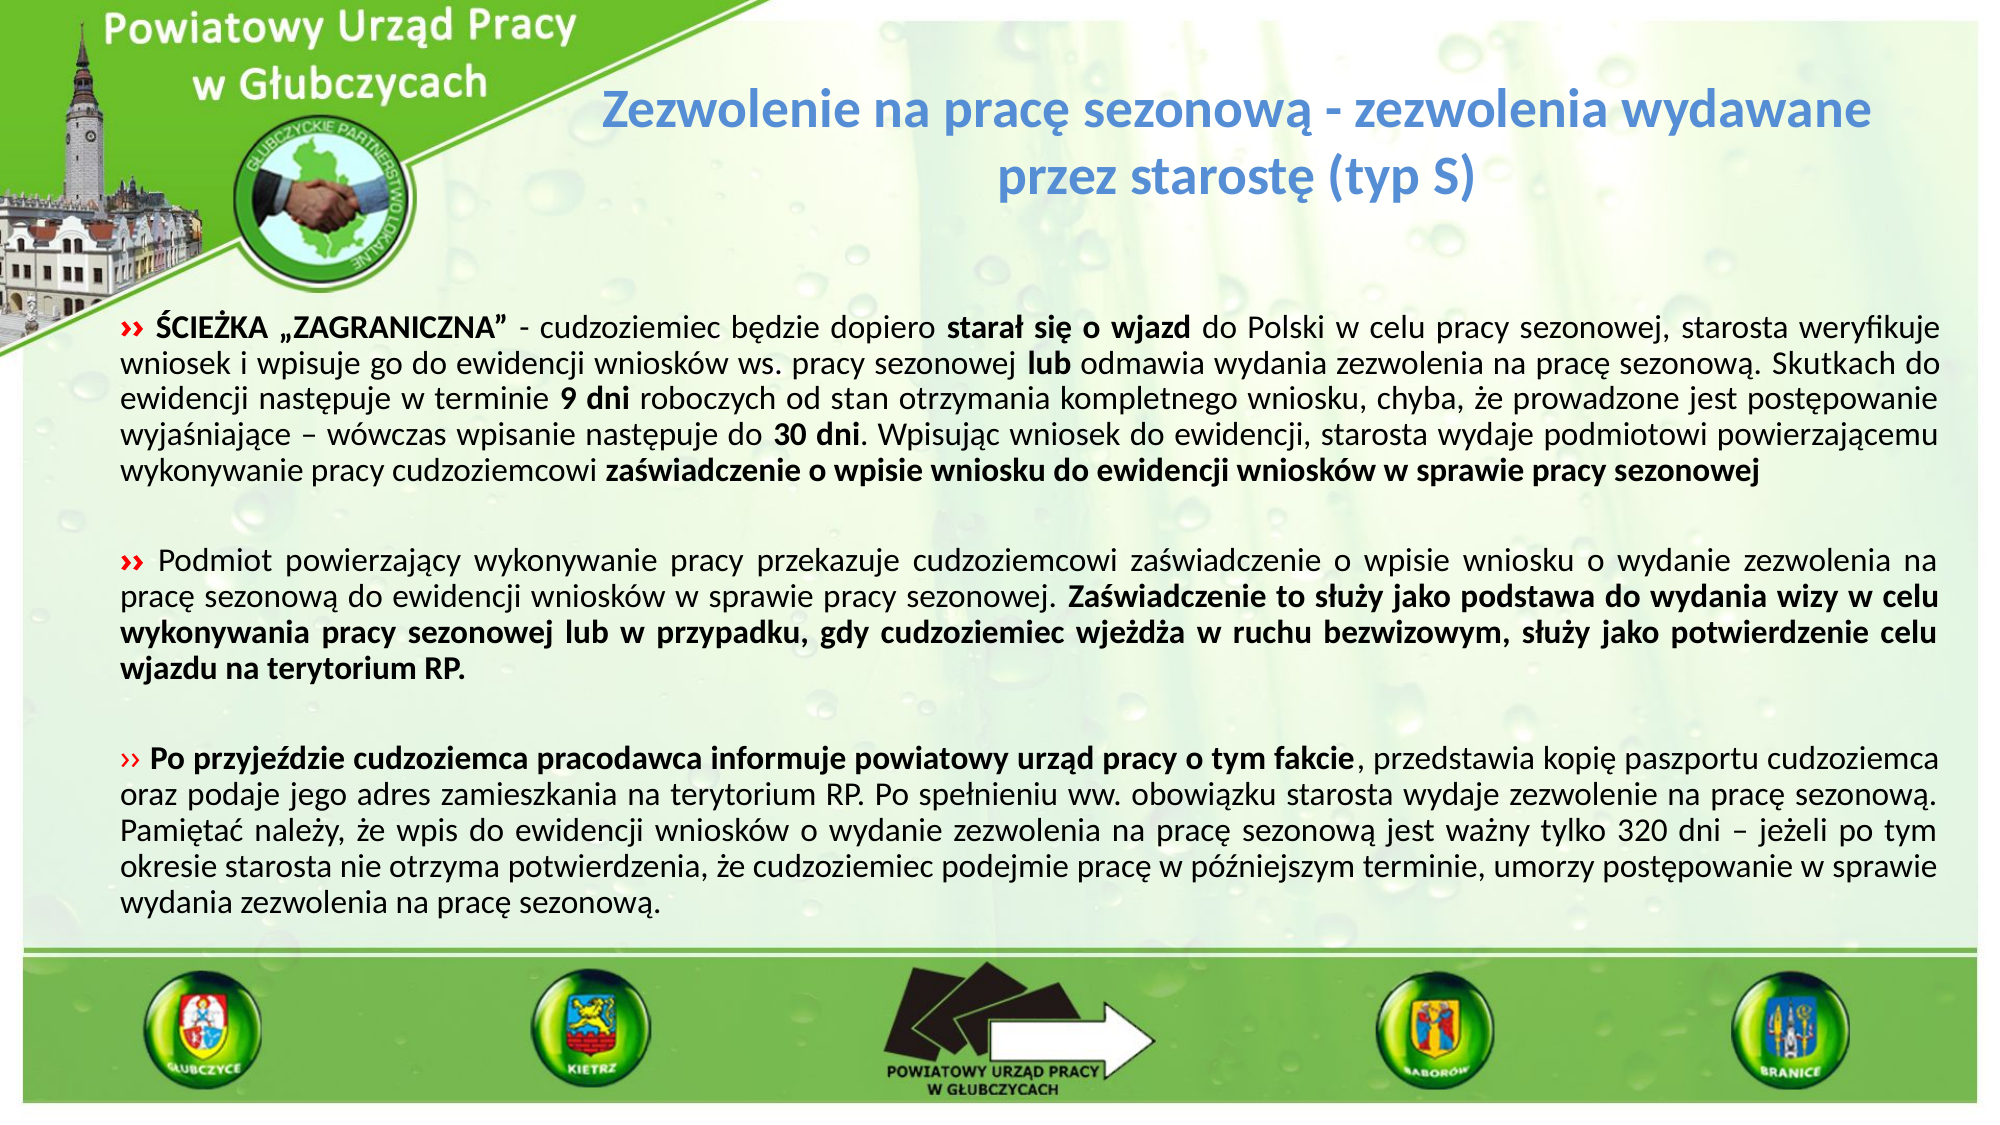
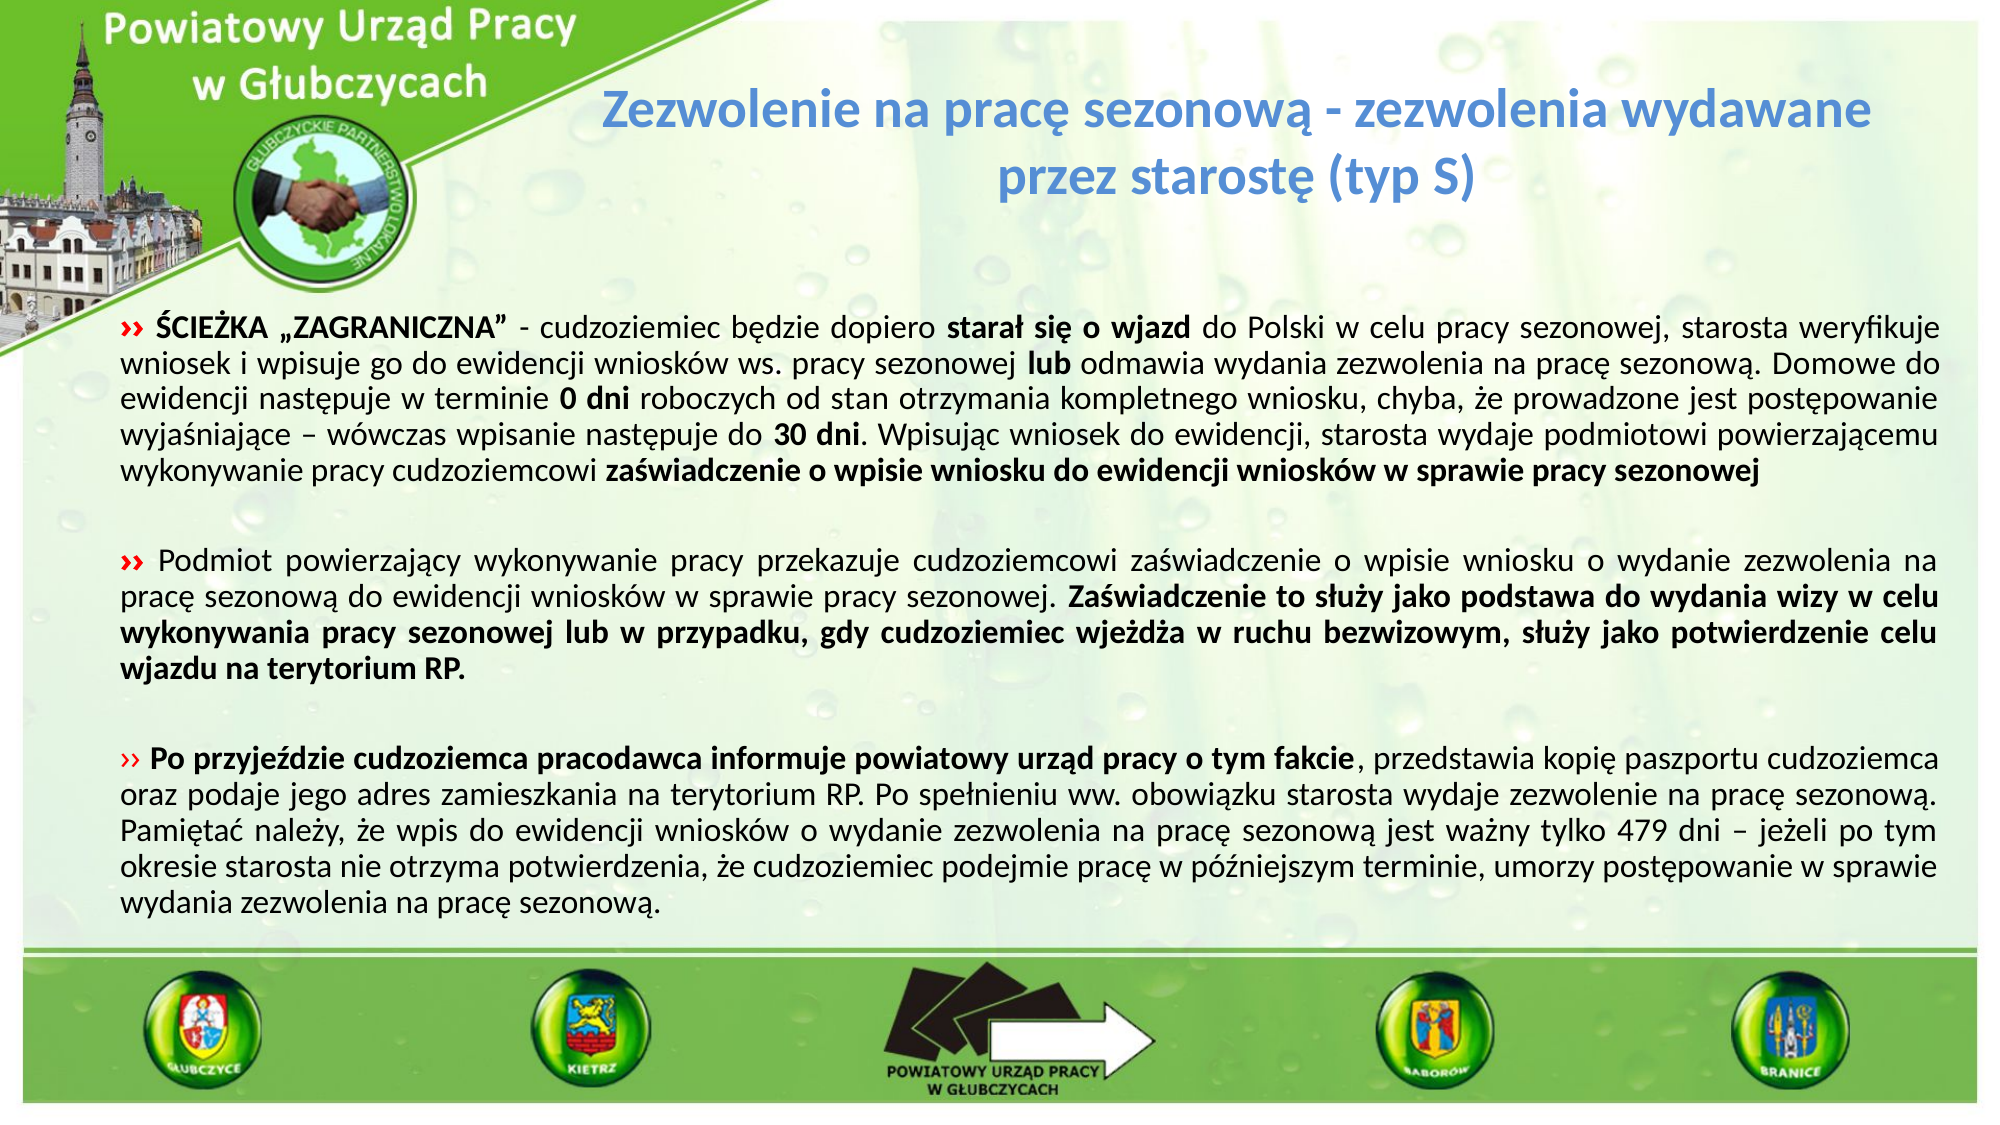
Skutkach: Skutkach -> Domowe
9: 9 -> 0
320: 320 -> 479
